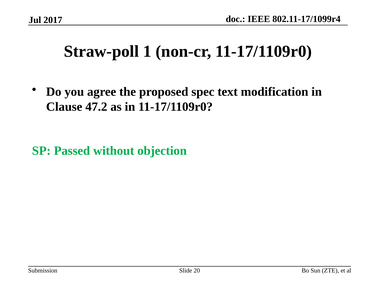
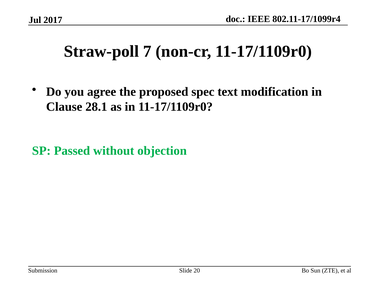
1: 1 -> 7
47.2: 47.2 -> 28.1
